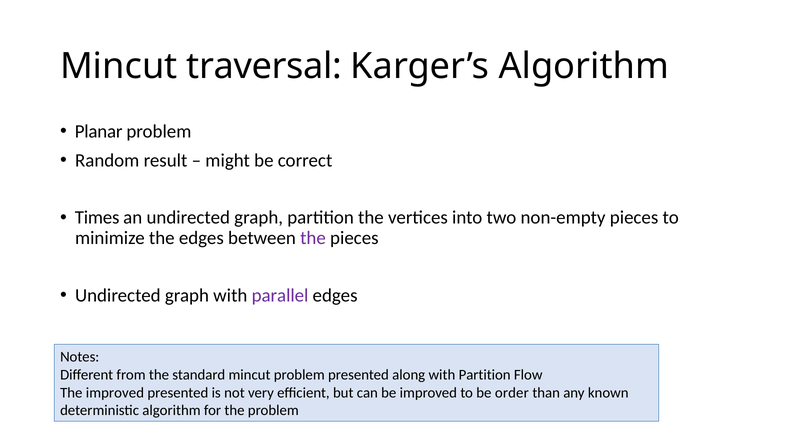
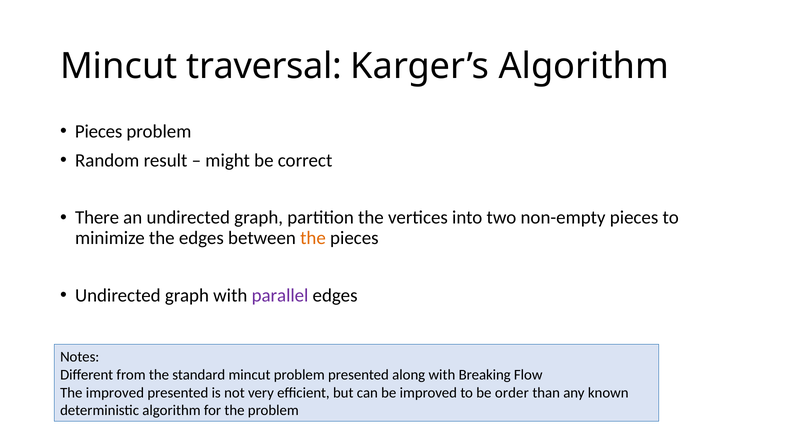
Planar at (99, 131): Planar -> Pieces
Times: Times -> There
the at (313, 238) colour: purple -> orange
with Partition: Partition -> Breaking
